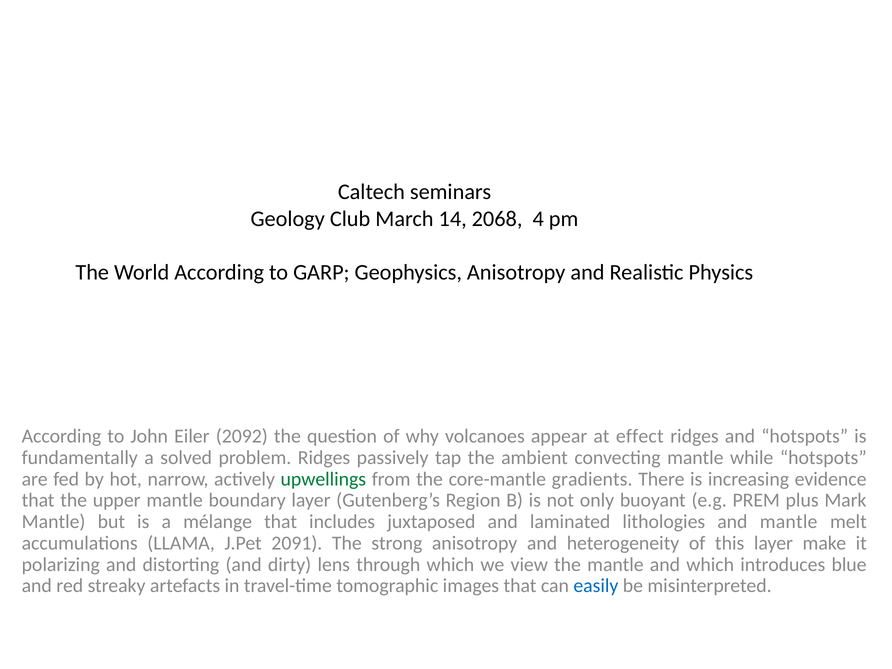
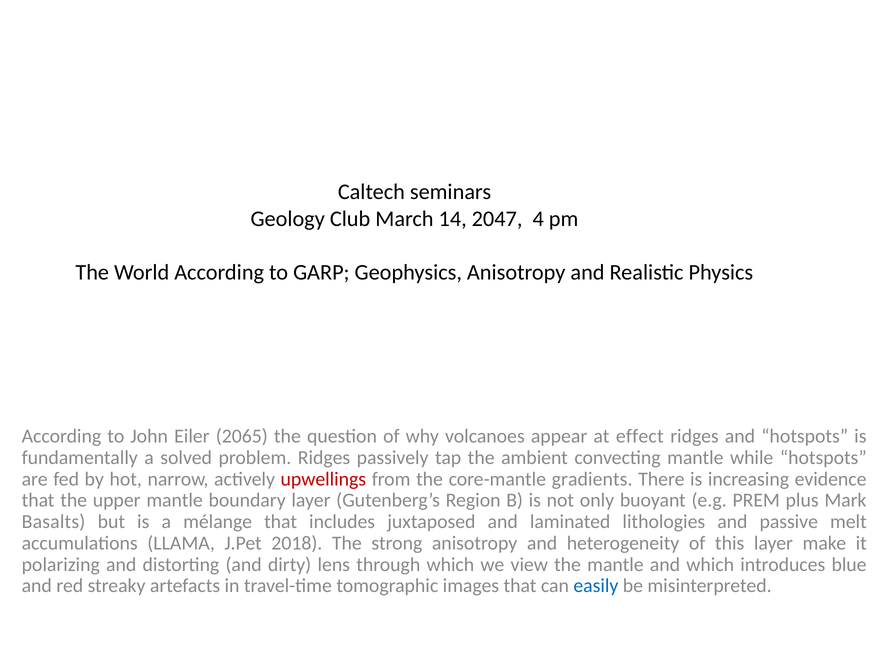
2068: 2068 -> 2047
2092: 2092 -> 2065
upwellings colour: green -> red
Mantle at (54, 522): Mantle -> Basalts
and mantle: mantle -> passive
2091: 2091 -> 2018
